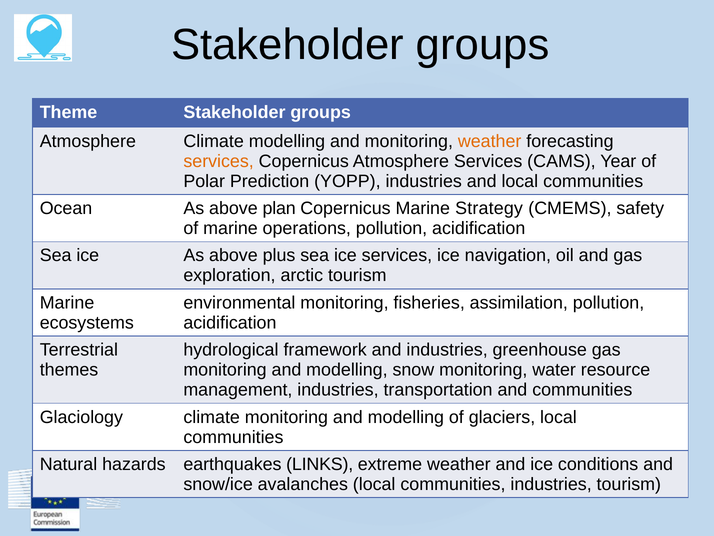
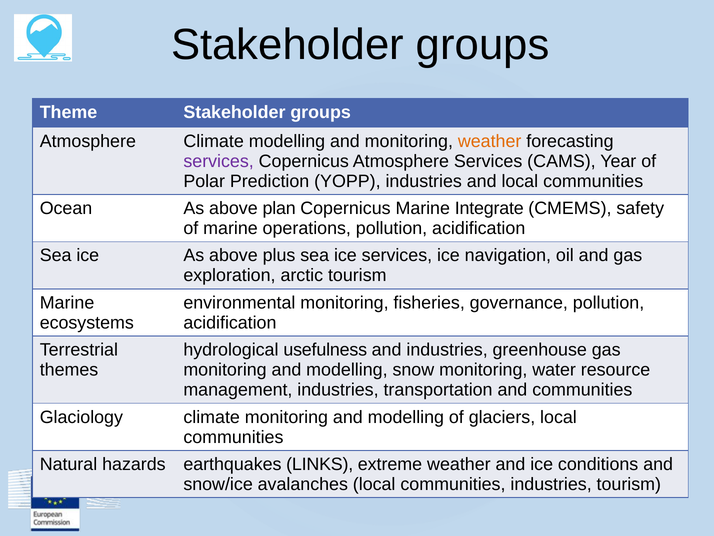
services at (219, 161) colour: orange -> purple
Strategy: Strategy -> Integrate
assimilation: assimilation -> governance
framework: framework -> usefulness
